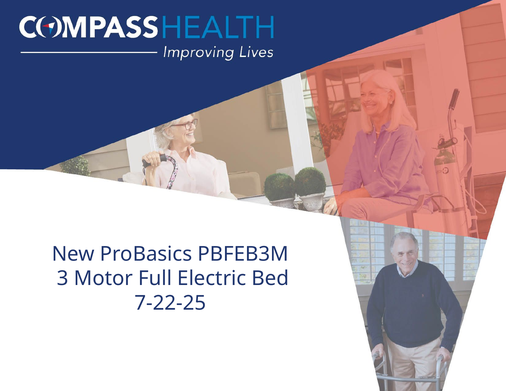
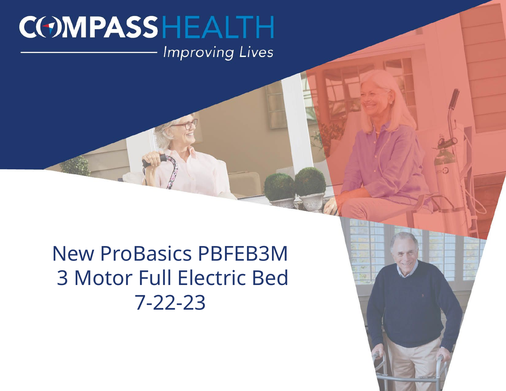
7-22-25: 7-22-25 -> 7-22-23
